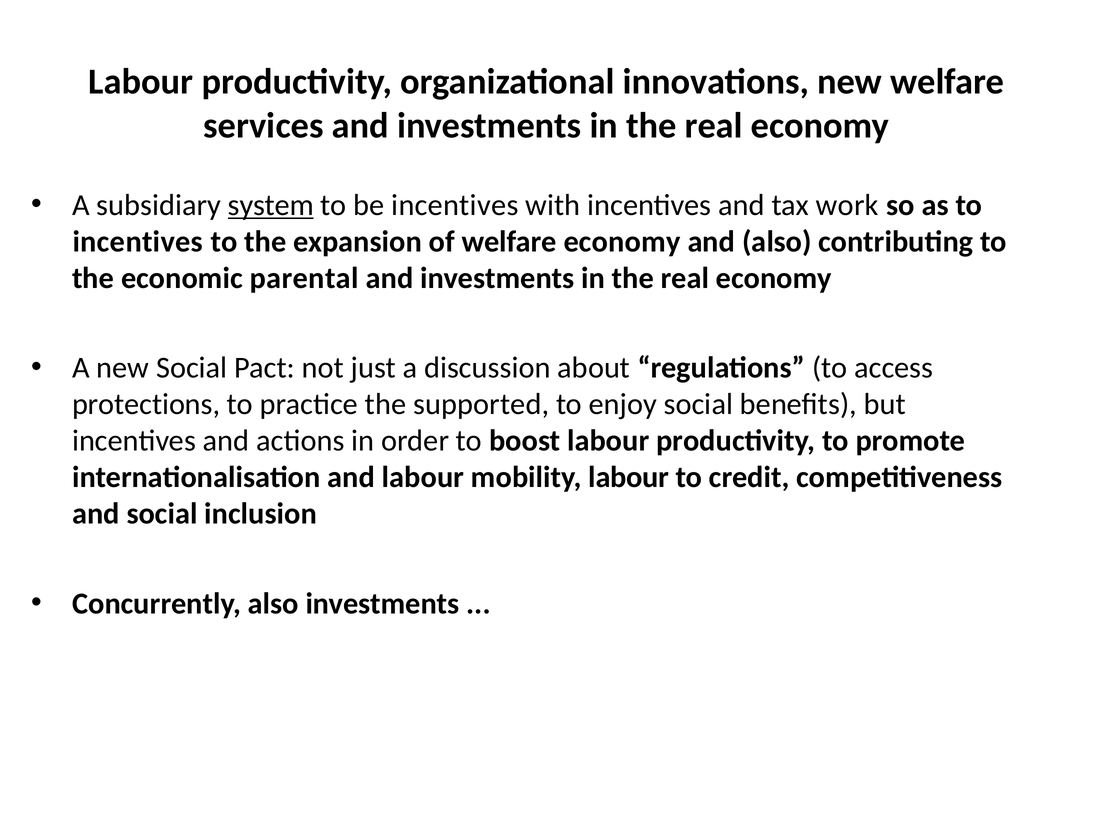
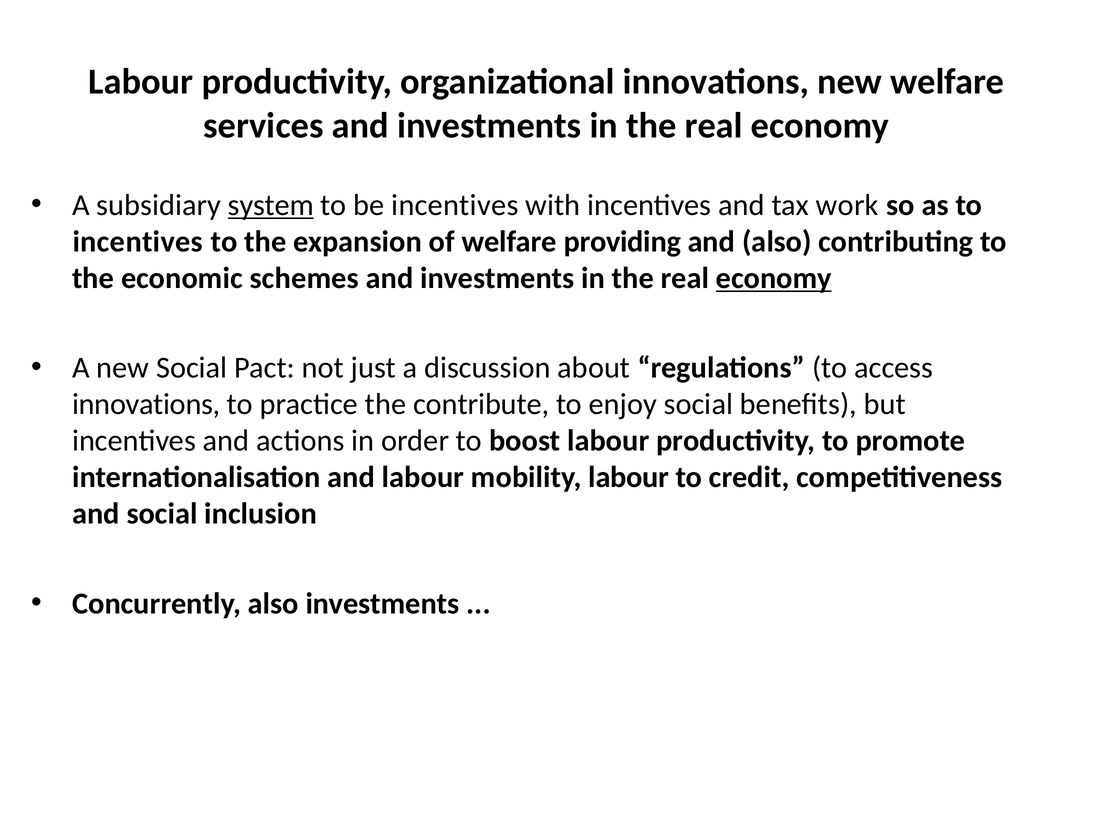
welfare economy: economy -> providing
parental: parental -> schemes
economy at (774, 278) underline: none -> present
protections at (146, 404): protections -> innovations
supported: supported -> contribute
